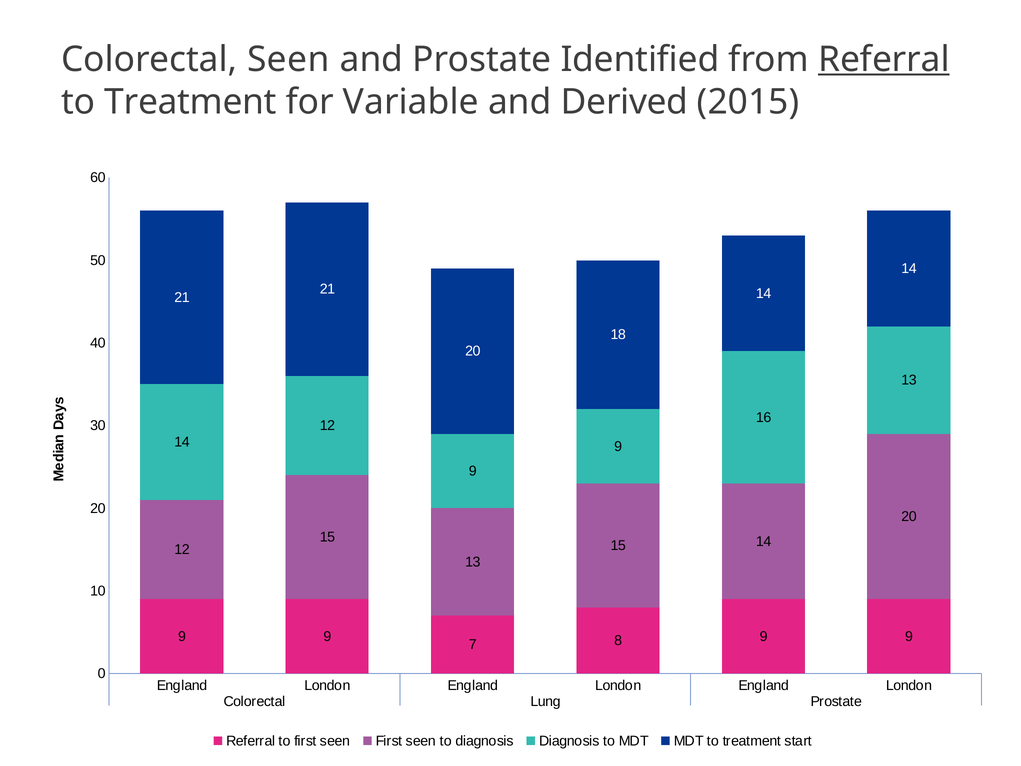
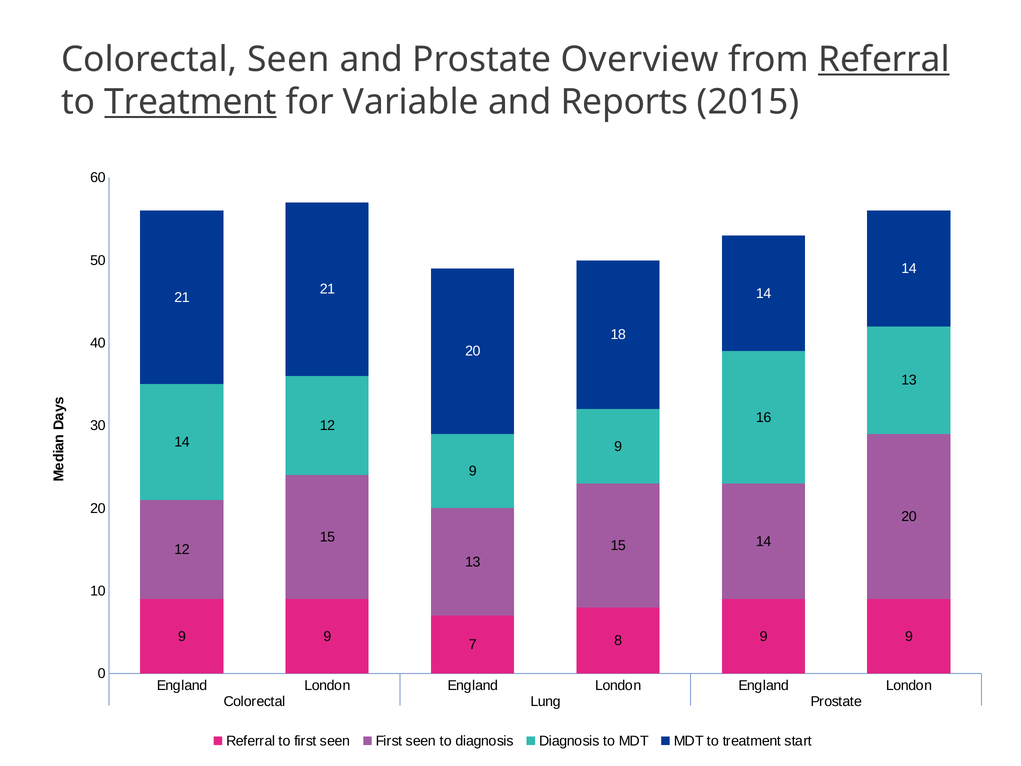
Identified: Identified -> Overview
Treatment at (191, 102) underline: none -> present
Derived: Derived -> Reports
